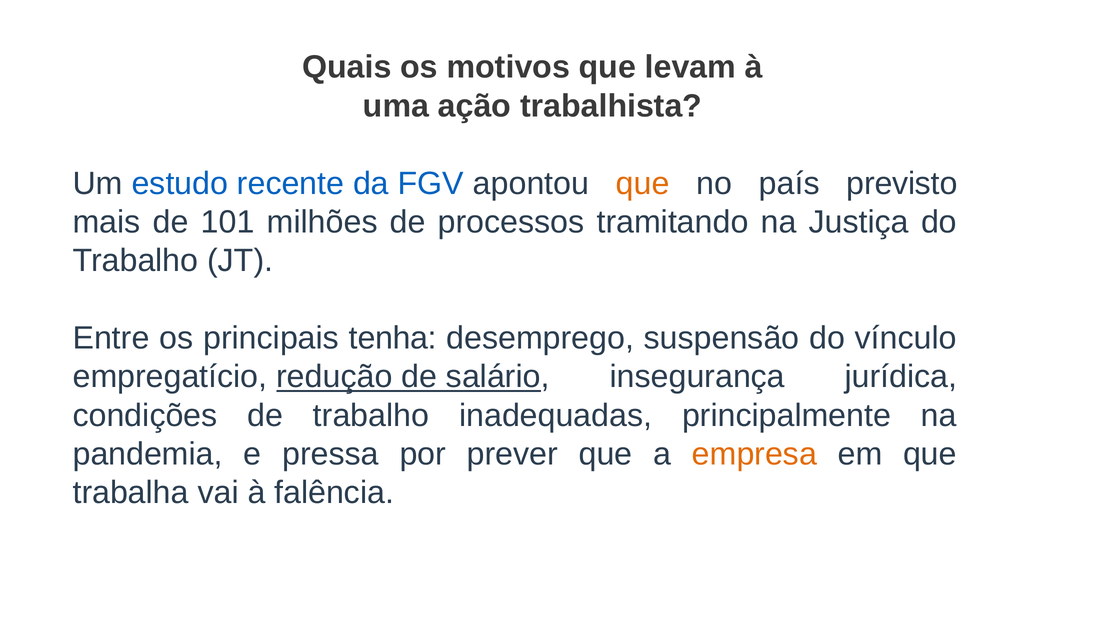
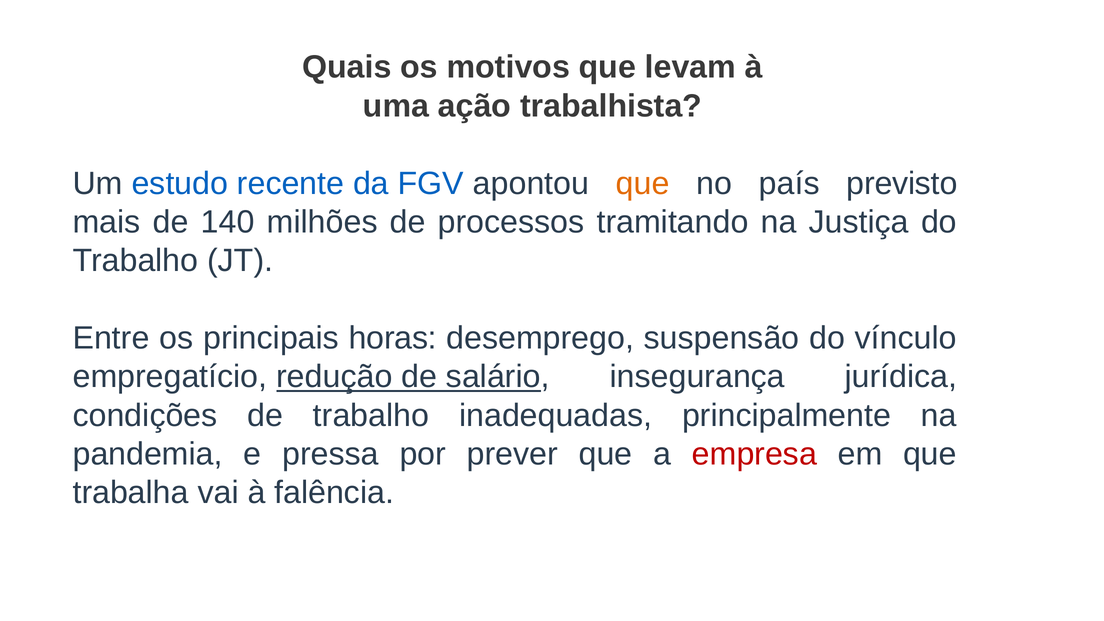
101: 101 -> 140
tenha: tenha -> horas
empresa colour: orange -> red
